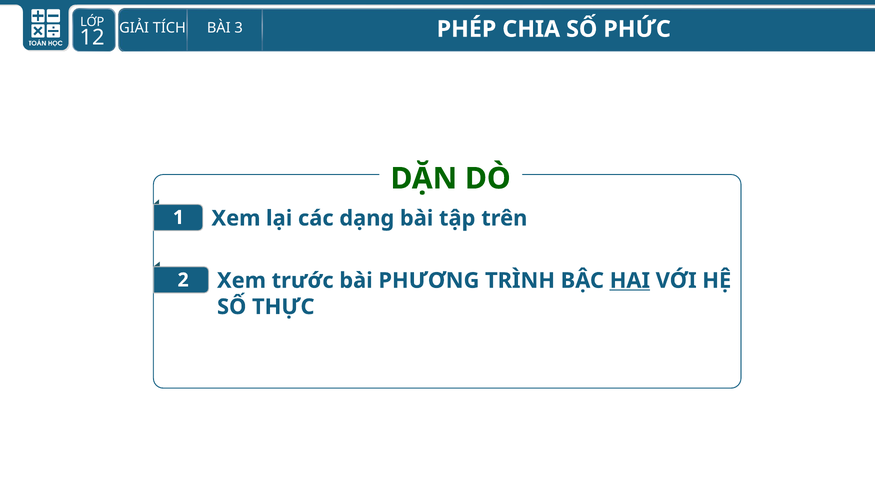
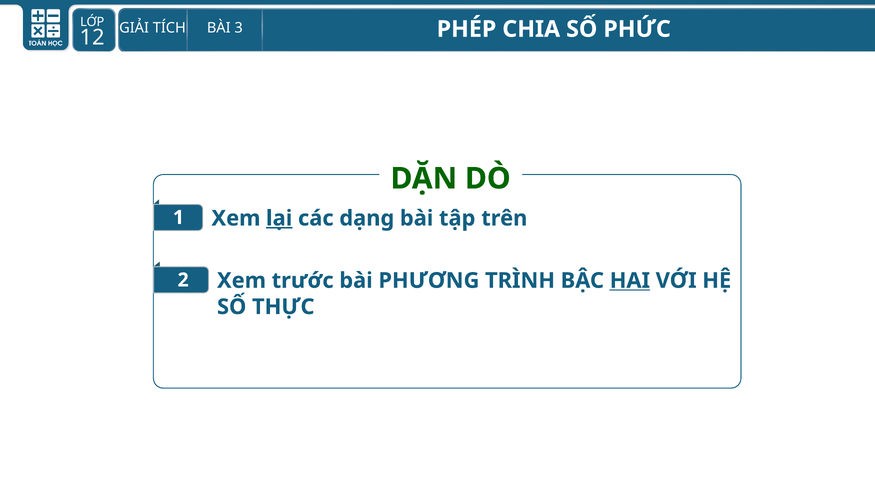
lại underline: none -> present
